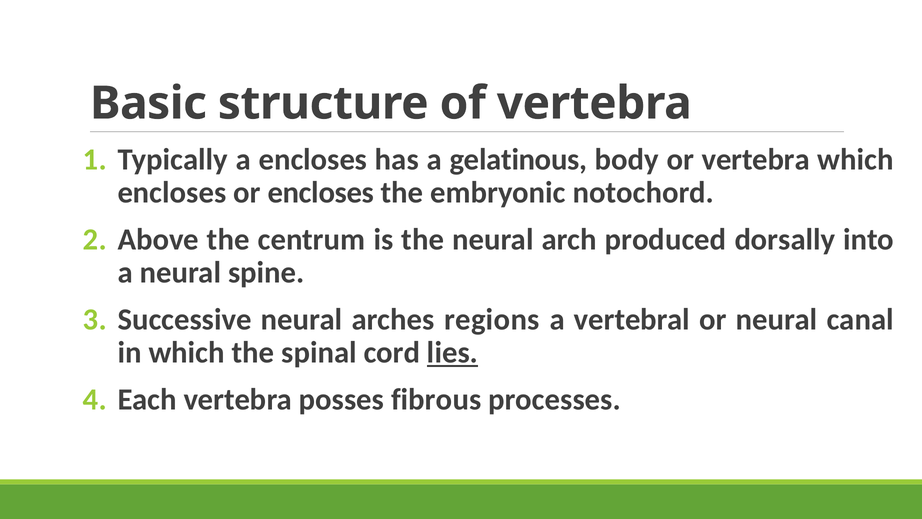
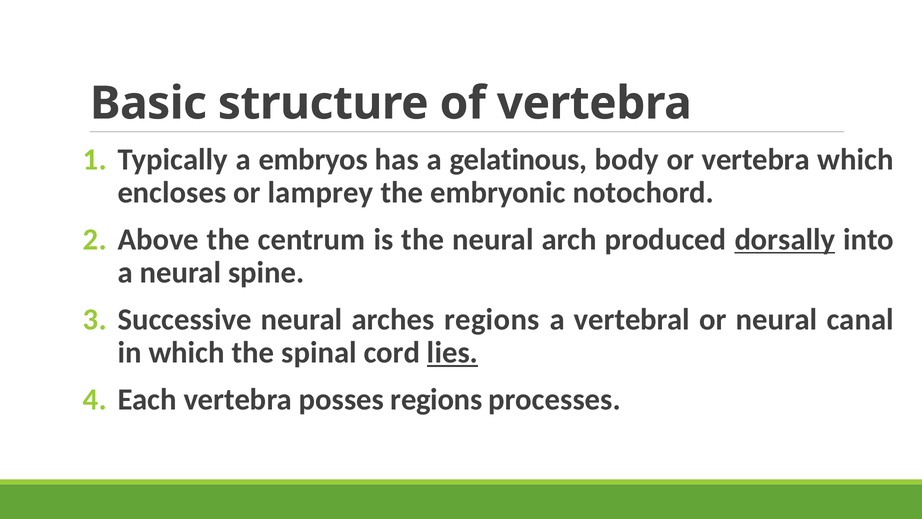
a encloses: encloses -> embryos
or encloses: encloses -> lamprey
dorsally underline: none -> present
posses fibrous: fibrous -> regions
